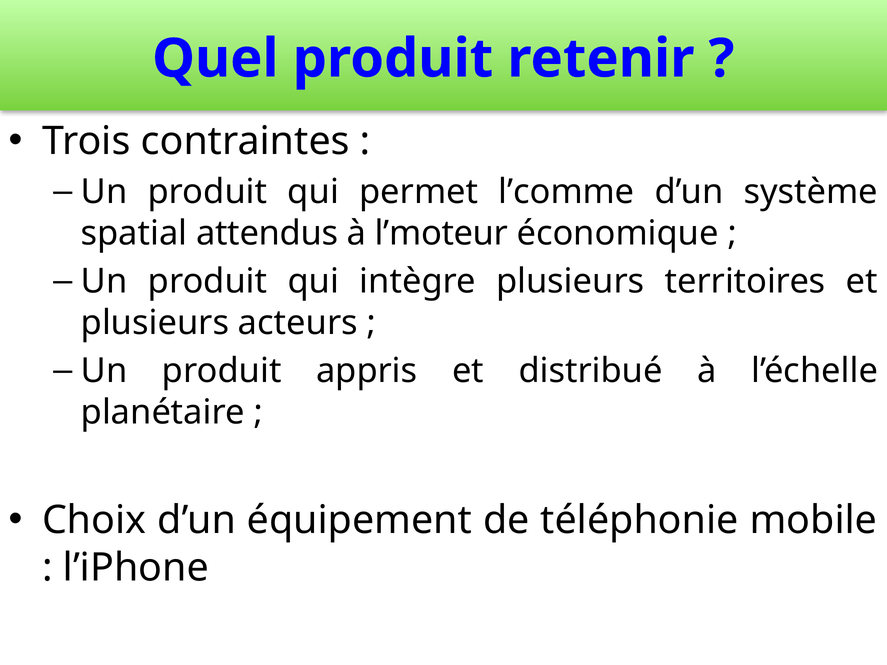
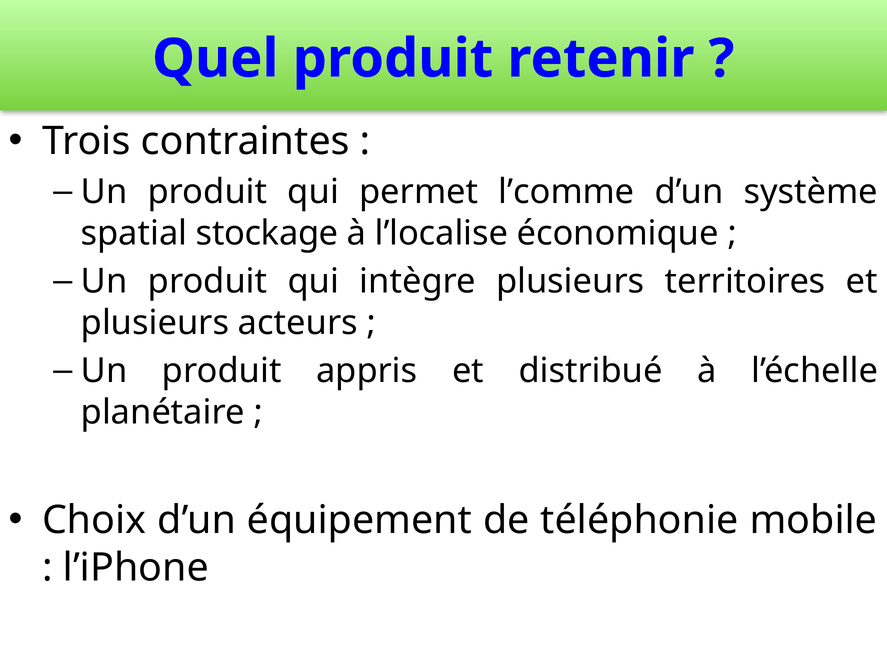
attendus: attendus -> stockage
l’moteur: l’moteur -> l’localise
